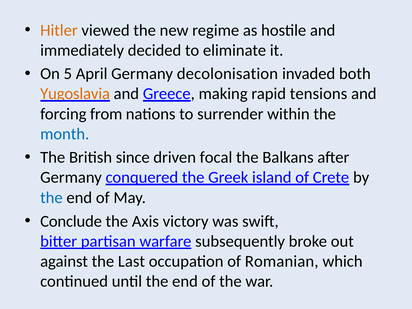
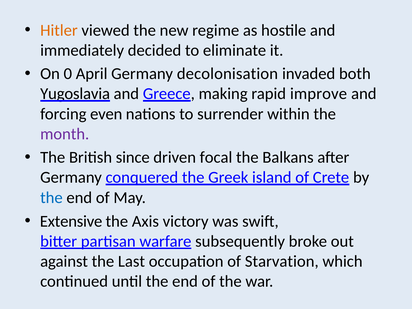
5: 5 -> 0
Yugoslavia colour: orange -> black
tensions: tensions -> improve
from: from -> even
month colour: blue -> purple
Conclude: Conclude -> Extensive
Romanian: Romanian -> Starvation
